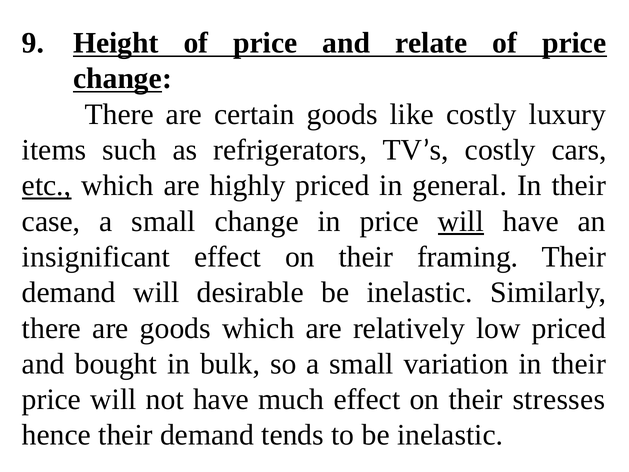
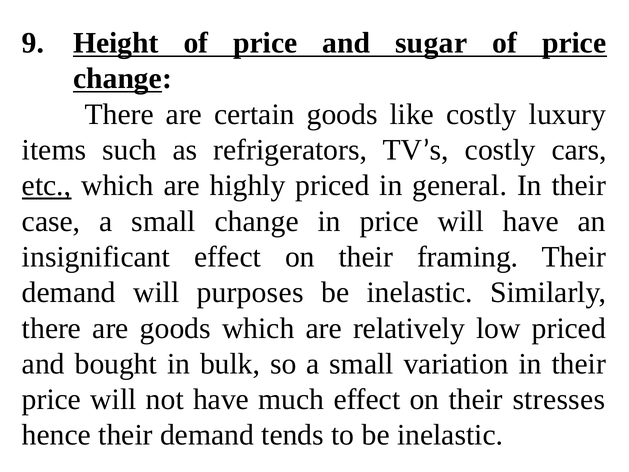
relate: relate -> sugar
will at (461, 221) underline: present -> none
desirable: desirable -> purposes
